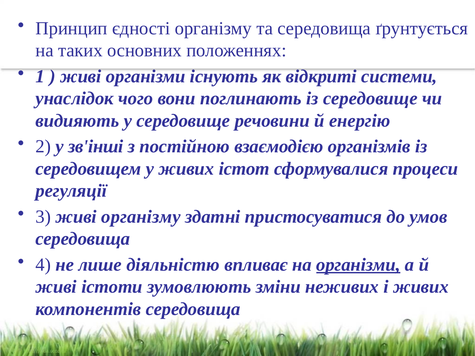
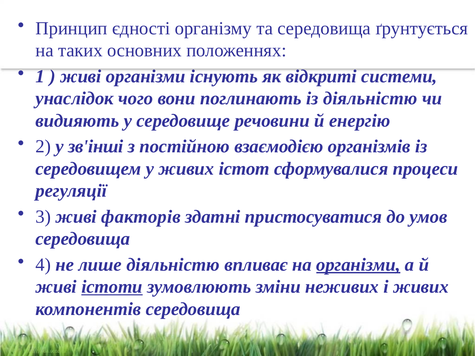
із середовище: середовище -> діяльністю
живі організму: організму -> факторів
істоти underline: none -> present
